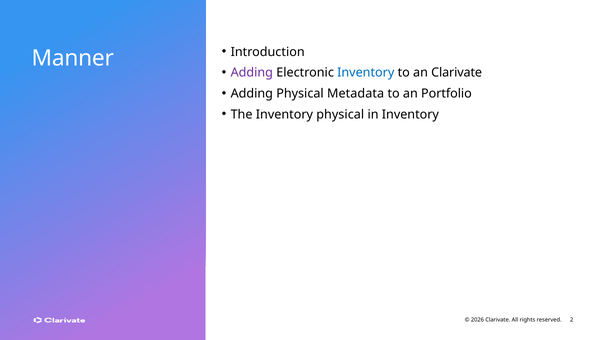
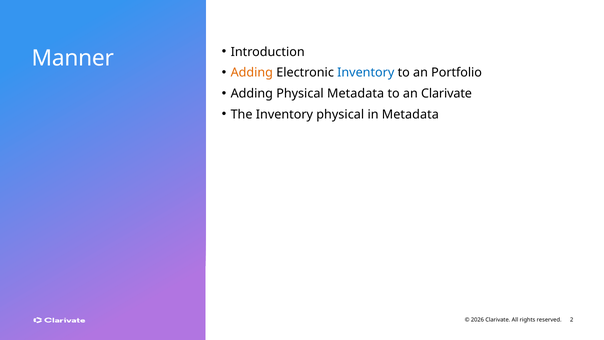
Adding at (252, 73) colour: purple -> orange
an Clarivate: Clarivate -> Portfolio
an Portfolio: Portfolio -> Clarivate
in Inventory: Inventory -> Metadata
